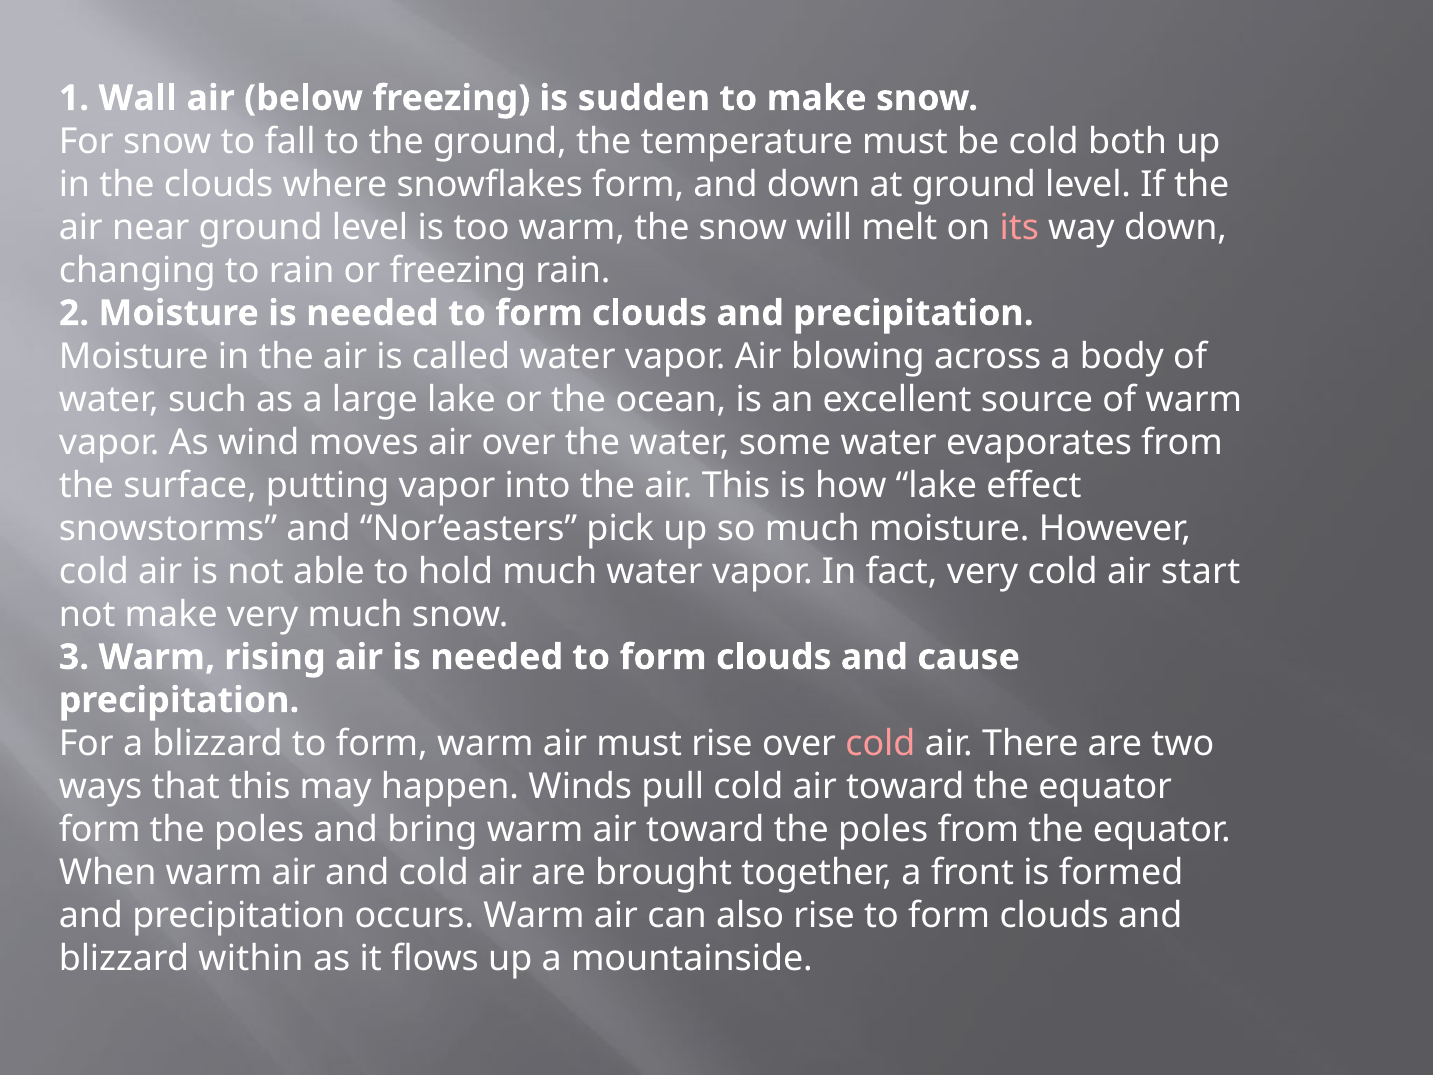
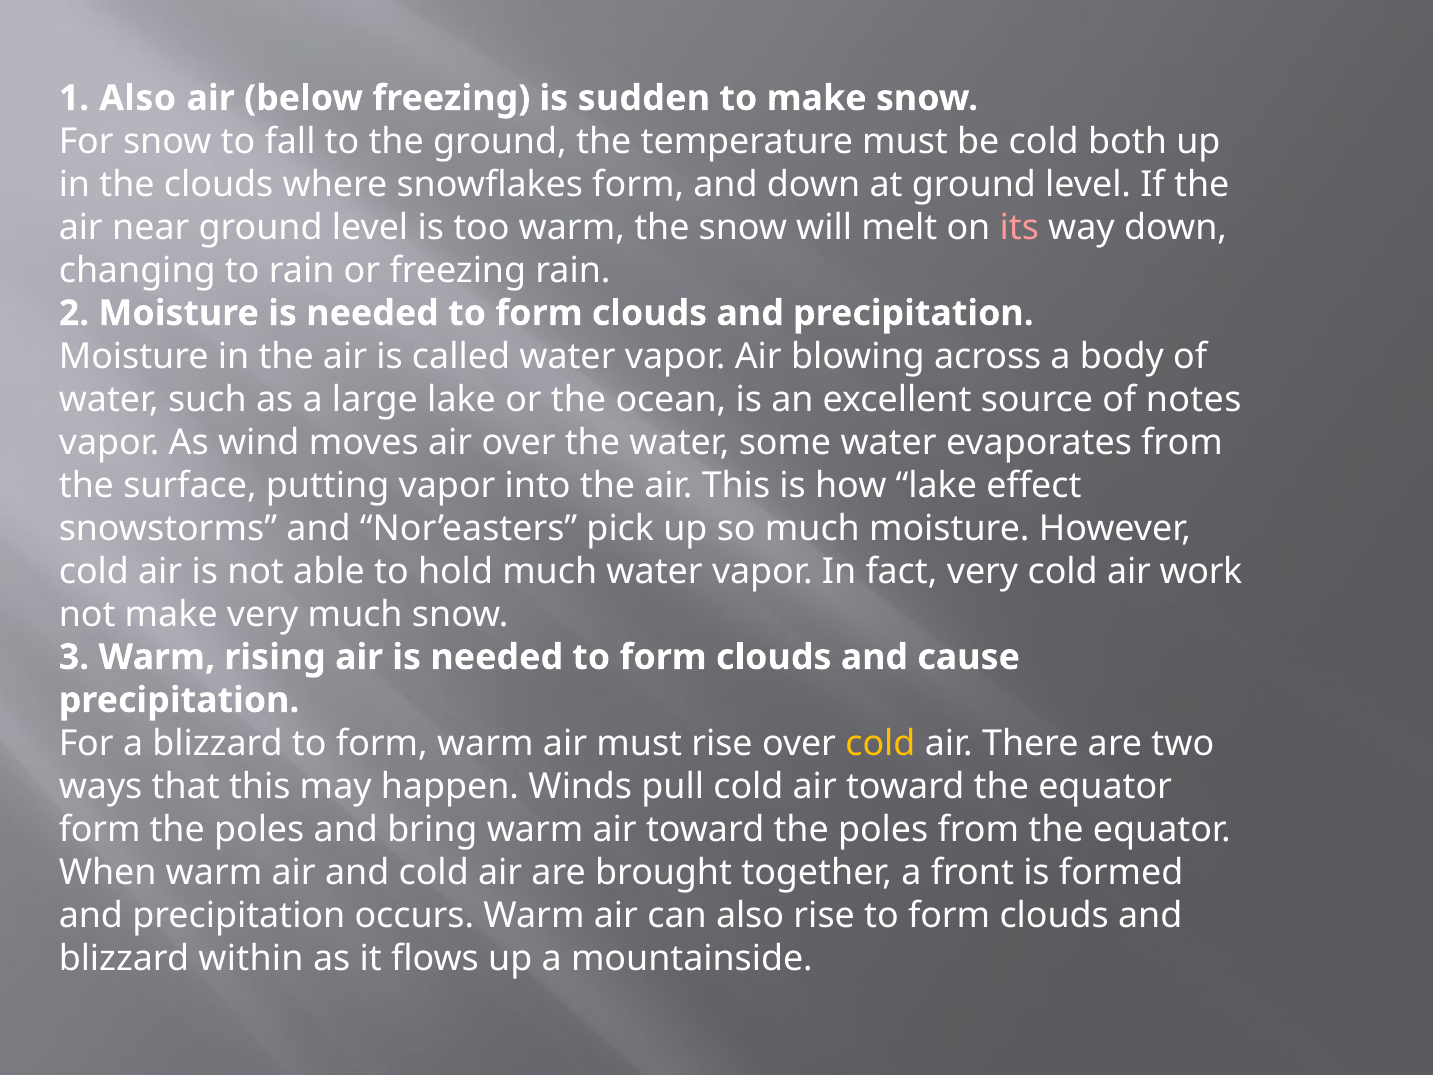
1 Wall: Wall -> Also
of warm: warm -> notes
start: start -> work
cold at (880, 743) colour: pink -> yellow
